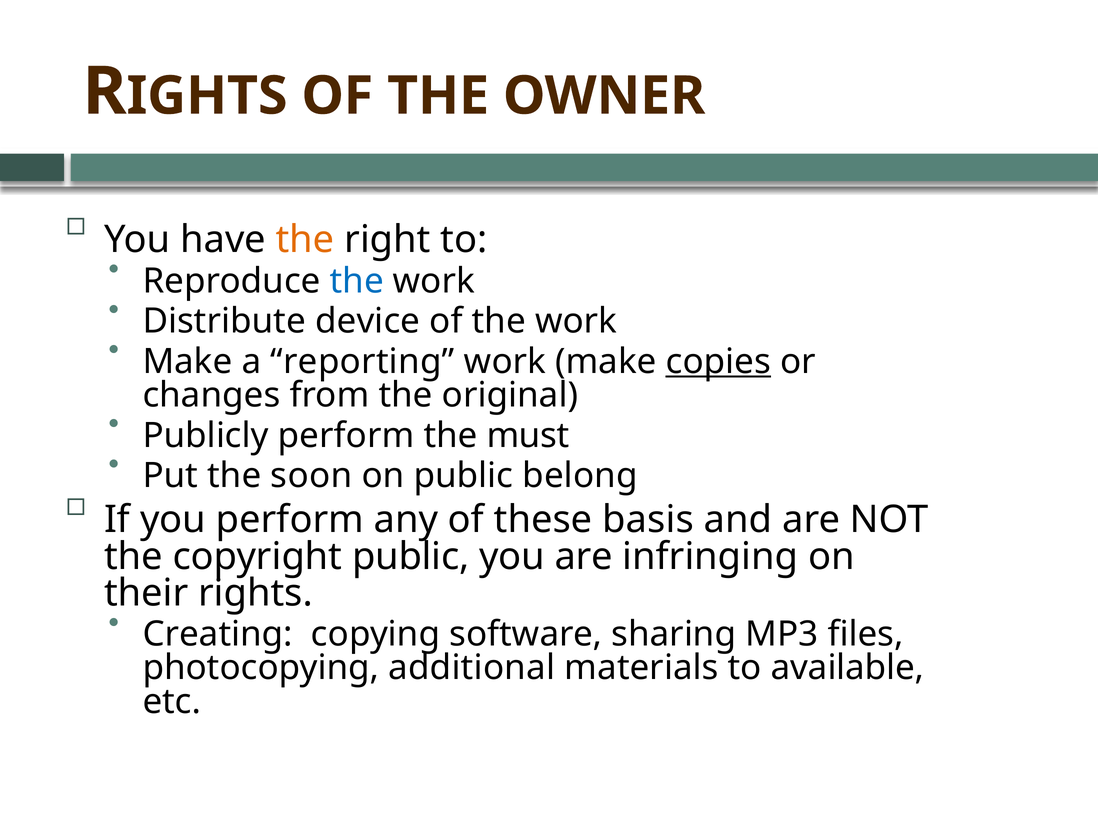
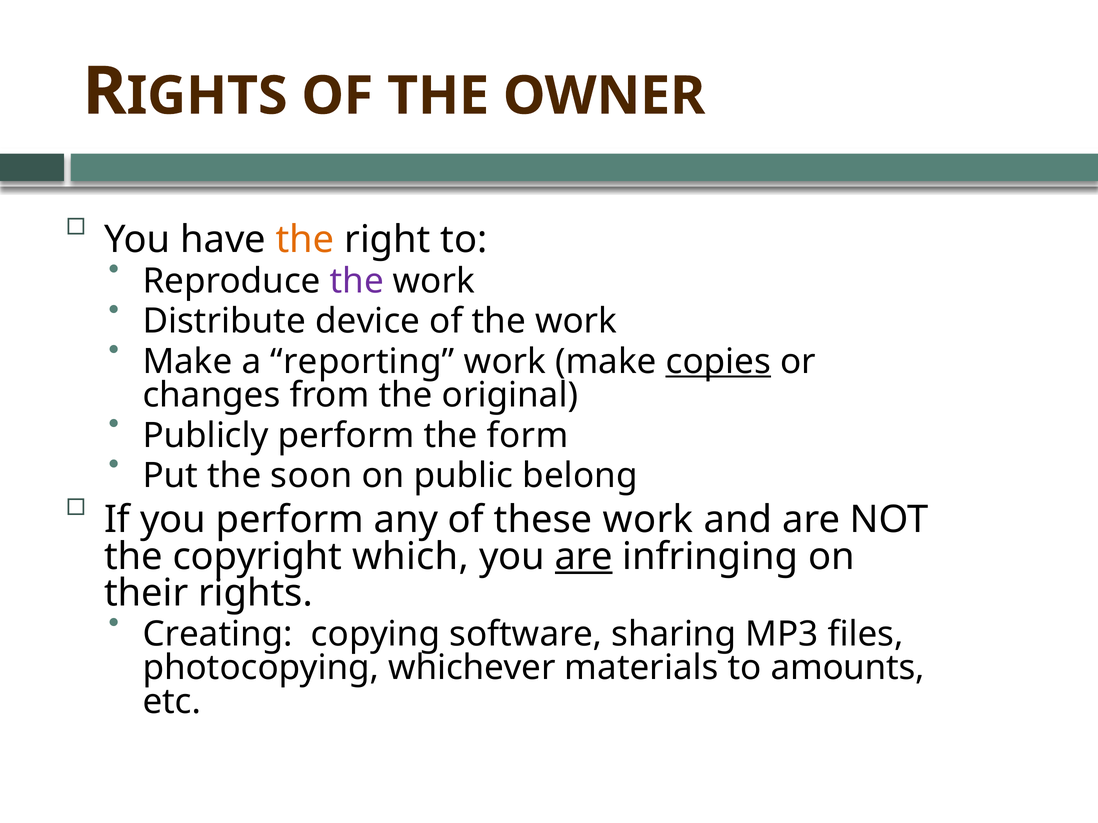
the at (357, 281) colour: blue -> purple
must: must -> form
these basis: basis -> work
copyright public: public -> which
are at (584, 557) underline: none -> present
additional: additional -> whichever
available: available -> amounts
